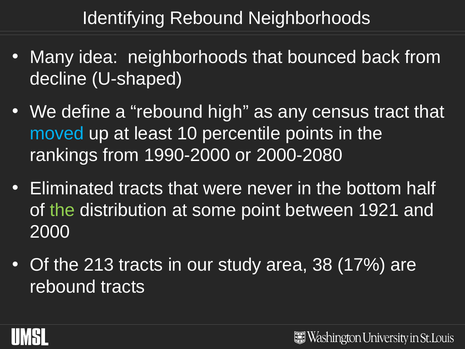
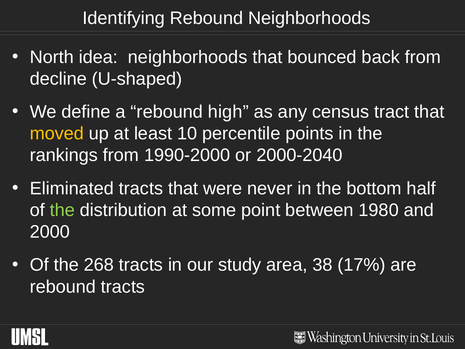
Many: Many -> North
moved colour: light blue -> yellow
2000-2080: 2000-2080 -> 2000-2040
1921: 1921 -> 1980
213: 213 -> 268
